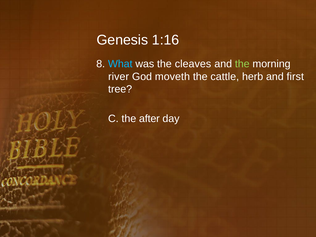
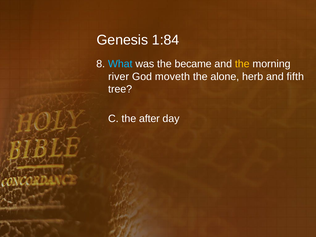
1:16: 1:16 -> 1:84
cleaves: cleaves -> became
the at (242, 64) colour: light green -> yellow
cattle: cattle -> alone
first: first -> fifth
